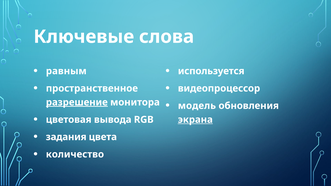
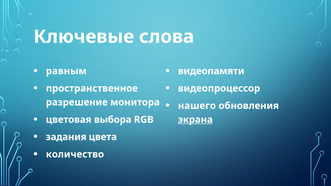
используется: используется -> видеопамяти
модель: модель -> нашего
разрешение underline: present -> none
вывода: вывода -> выбора
